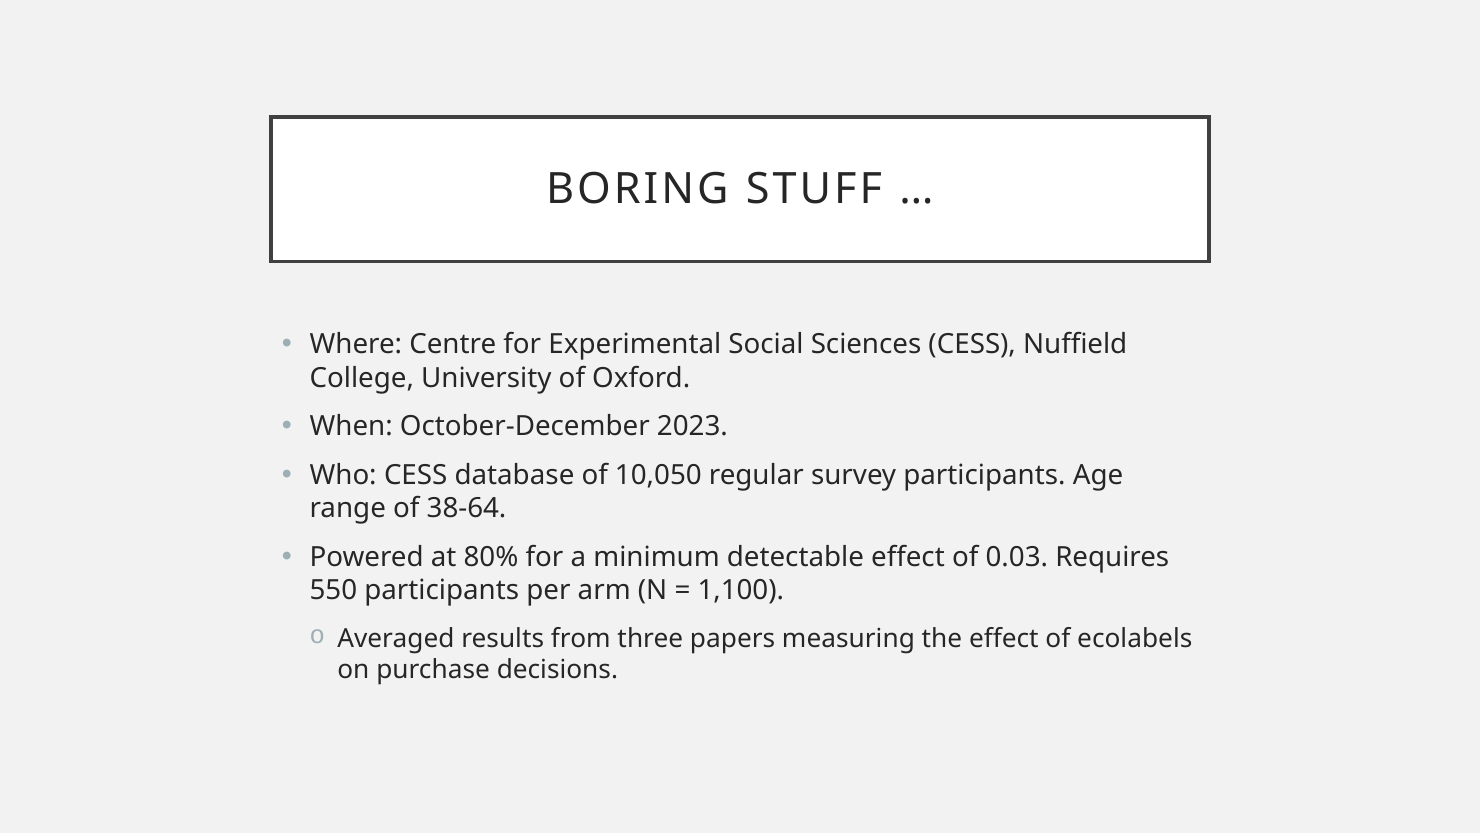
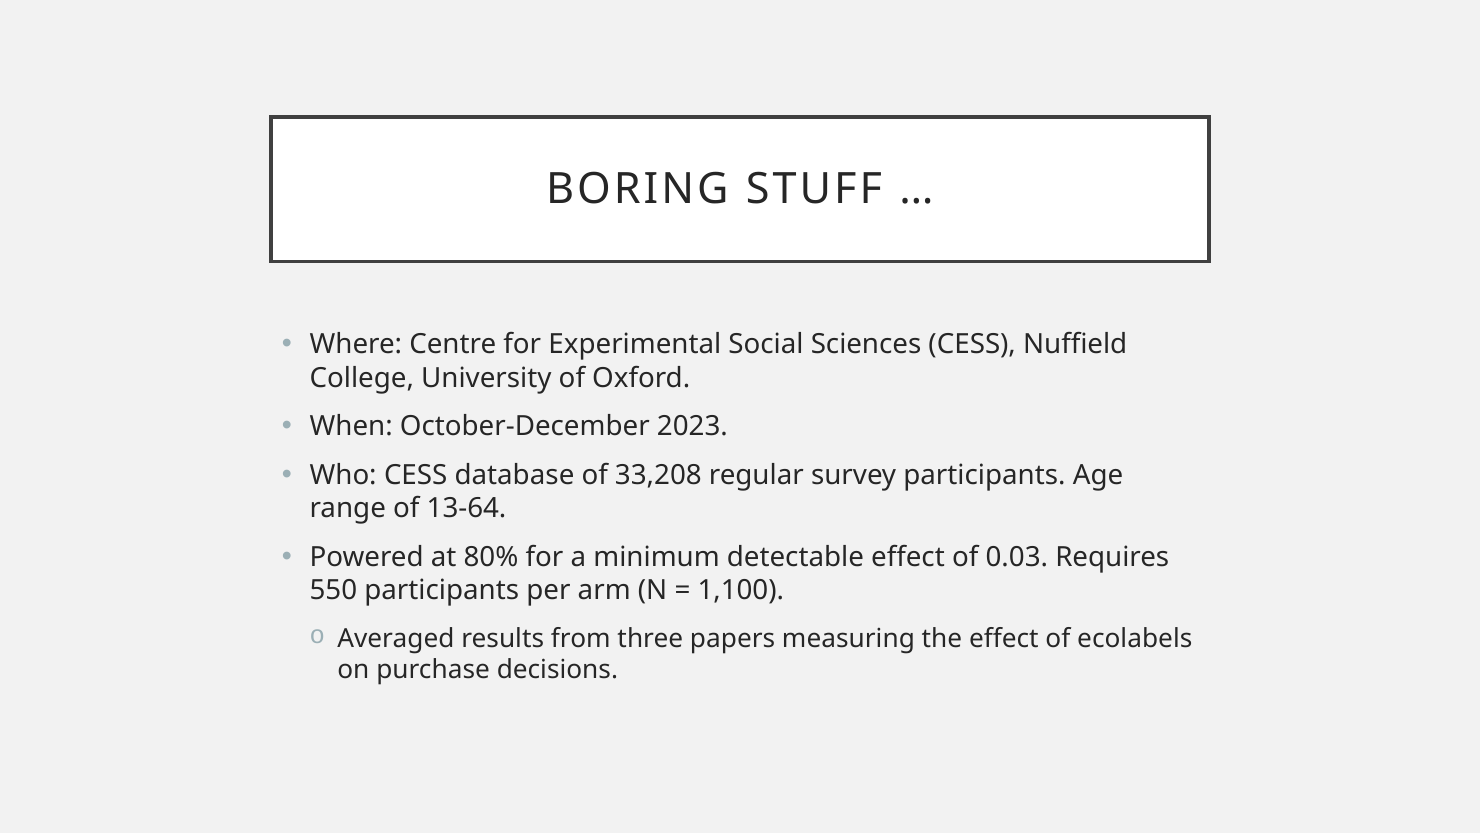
10,050: 10,050 -> 33,208
38-64: 38-64 -> 13-64
